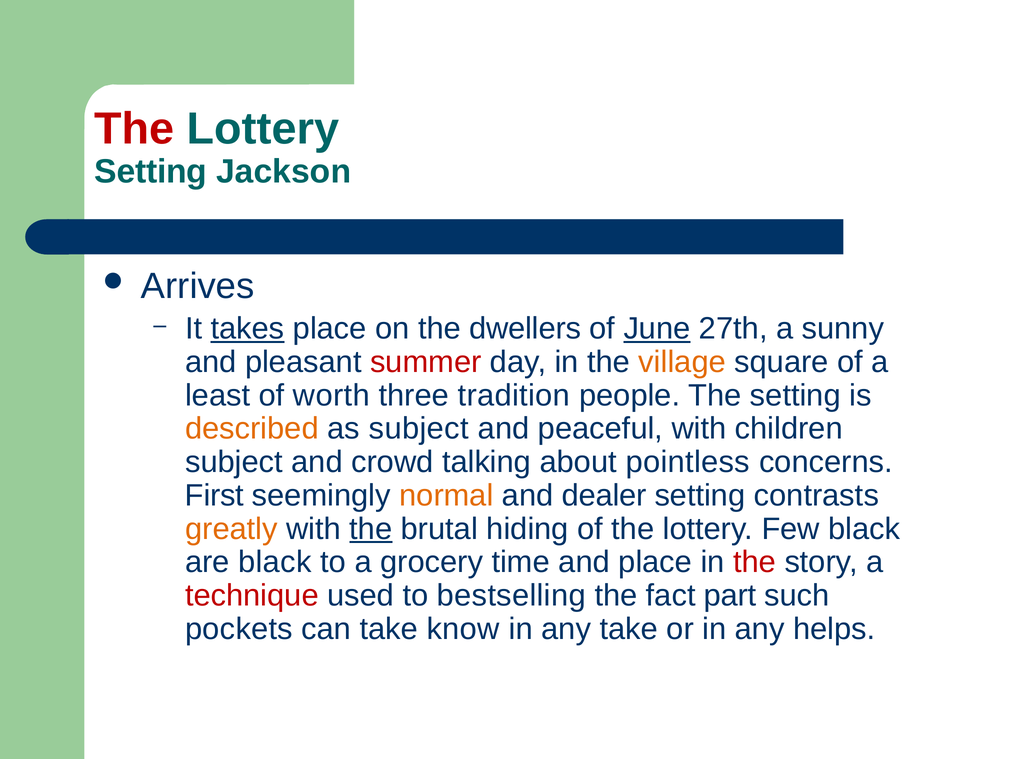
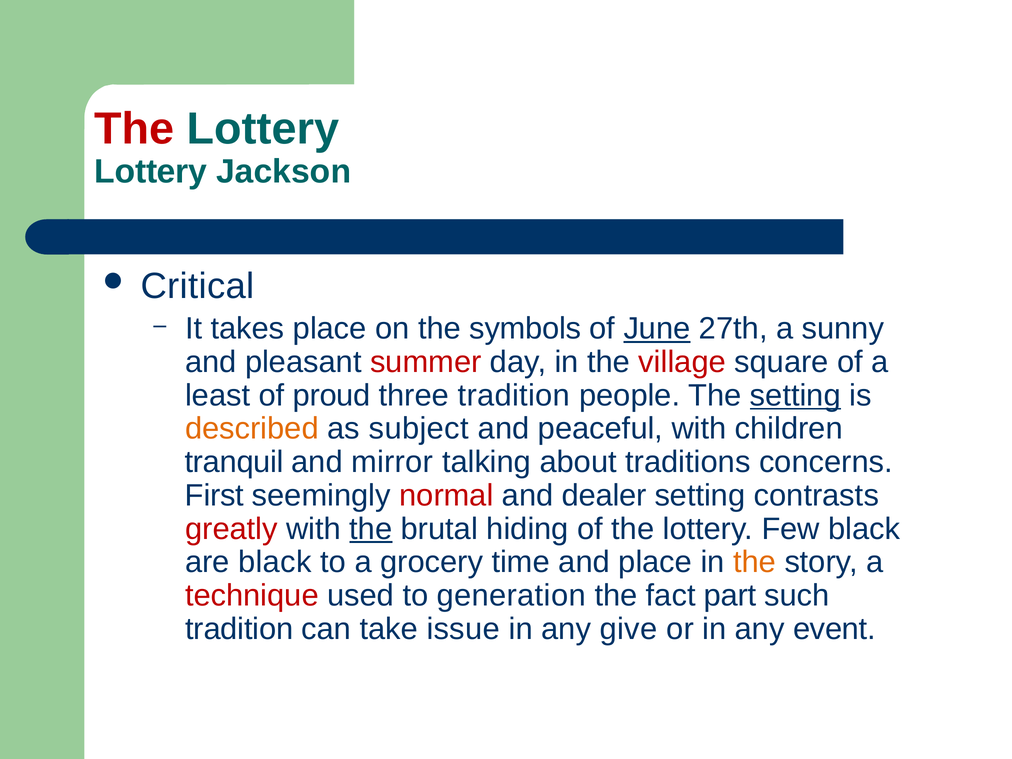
Setting at (151, 172): Setting -> Lottery
Arrives: Arrives -> Critical
takes underline: present -> none
dwellers: dwellers -> symbols
village colour: orange -> red
worth: worth -> proud
setting at (795, 395) underline: none -> present
subject at (234, 462): subject -> tranquil
crowd: crowd -> mirror
pointless: pointless -> traditions
normal colour: orange -> red
greatly colour: orange -> red
the at (755, 562) colour: red -> orange
bestselling: bestselling -> generation
pockets at (239, 629): pockets -> tradition
know: know -> issue
any take: take -> give
helps: helps -> event
